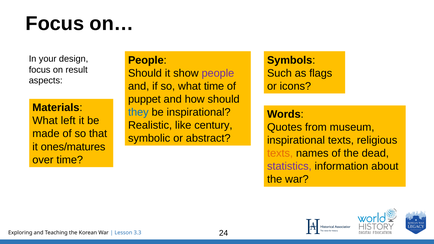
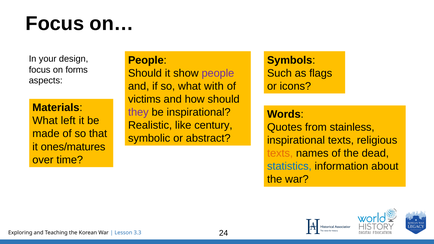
result: result -> forms
what time: time -> with
puppet: puppet -> victims
they colour: blue -> purple
museum: museum -> stainless
statistics colour: purple -> blue
